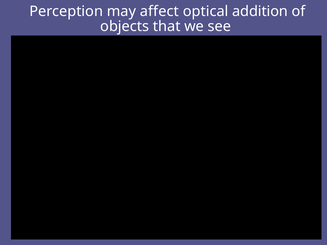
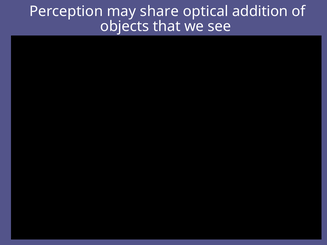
affect: affect -> share
